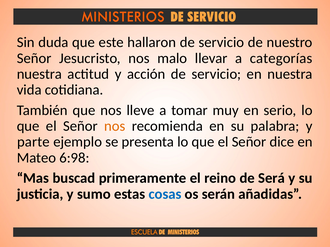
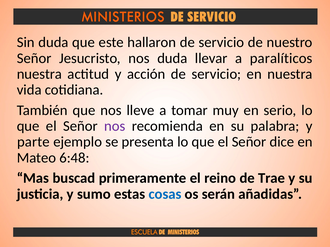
nos malo: malo -> duda
categorías: categorías -> paralíticos
nos at (115, 126) colour: orange -> purple
6:98: 6:98 -> 6:48
Será: Será -> Trae
